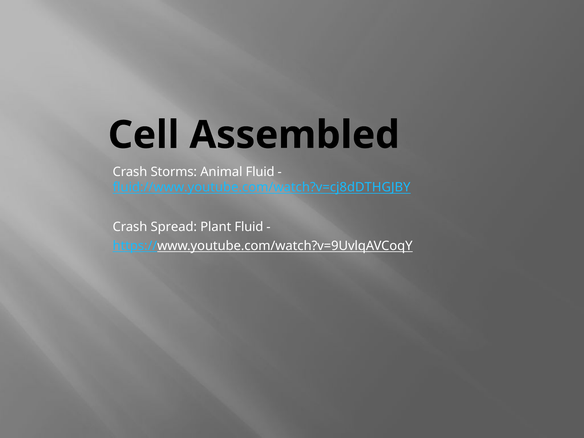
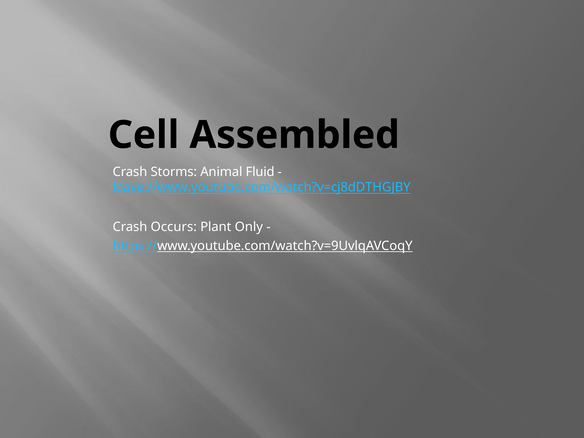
fluid://www.youtube.com/watch?v=cj8dDTHGJBY: fluid://www.youtube.com/watch?v=cj8dDTHGJBY -> leave://www.youtube.com/watch?v=cj8dDTHGJBY
Spread: Spread -> Occurs
Plant Fluid: Fluid -> Only
